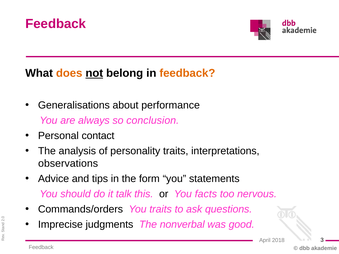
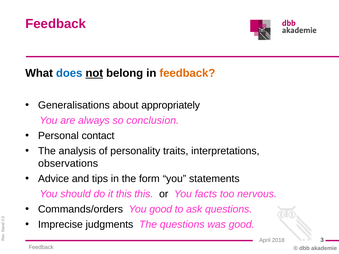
does colour: orange -> blue
performance: performance -> appropriately
it talk: talk -> this
You traits: traits -> good
The nonverbal: nonverbal -> questions
